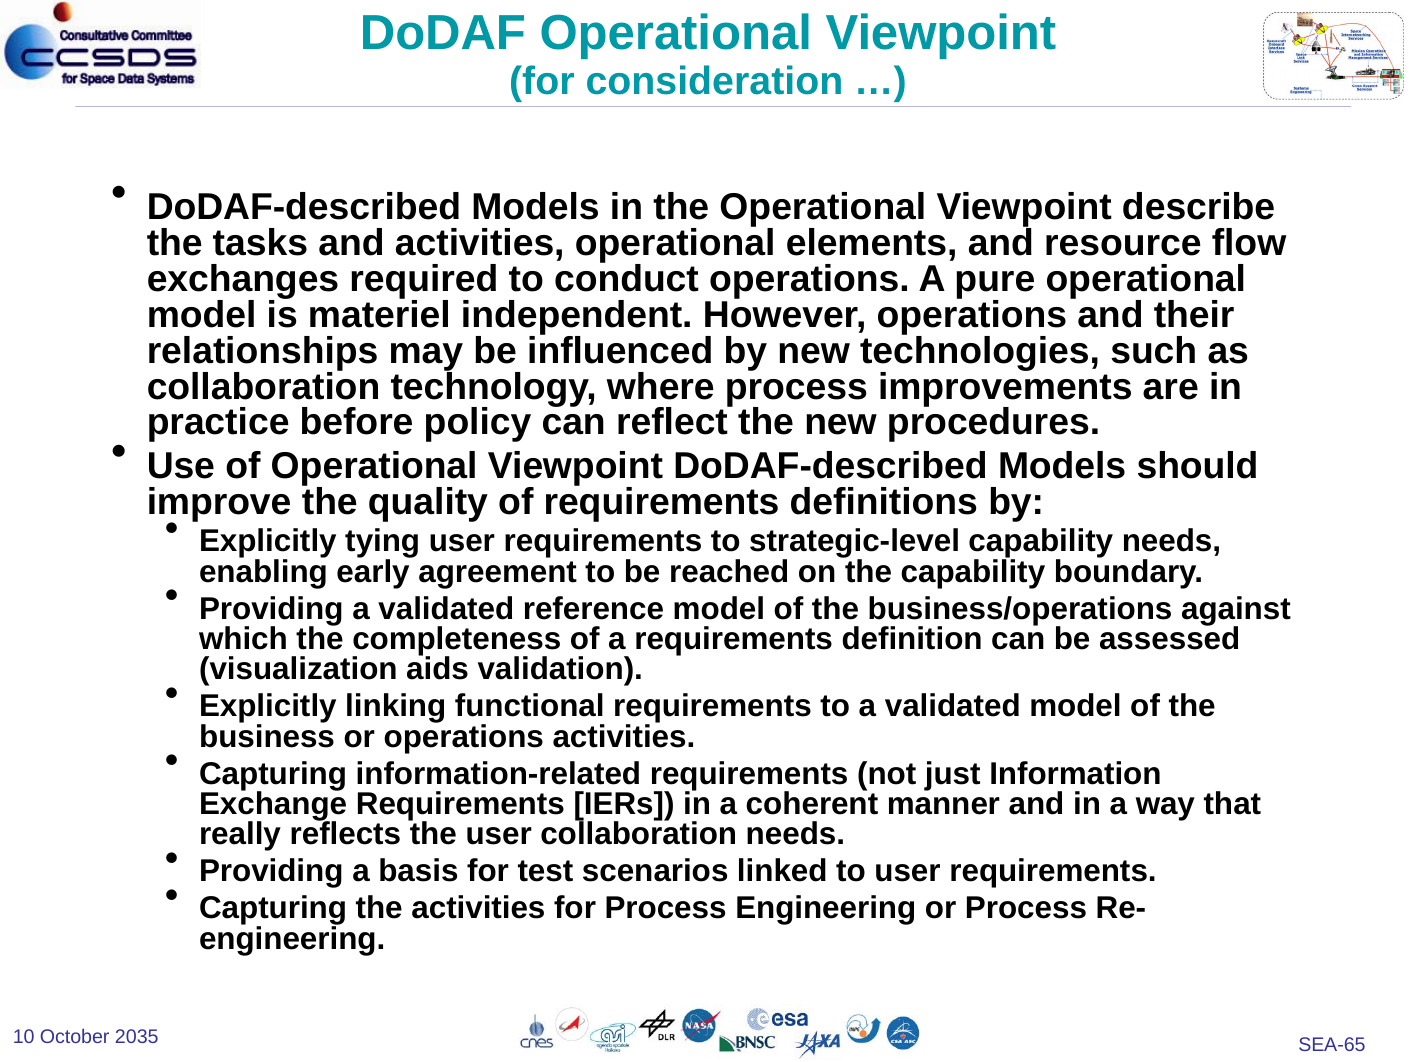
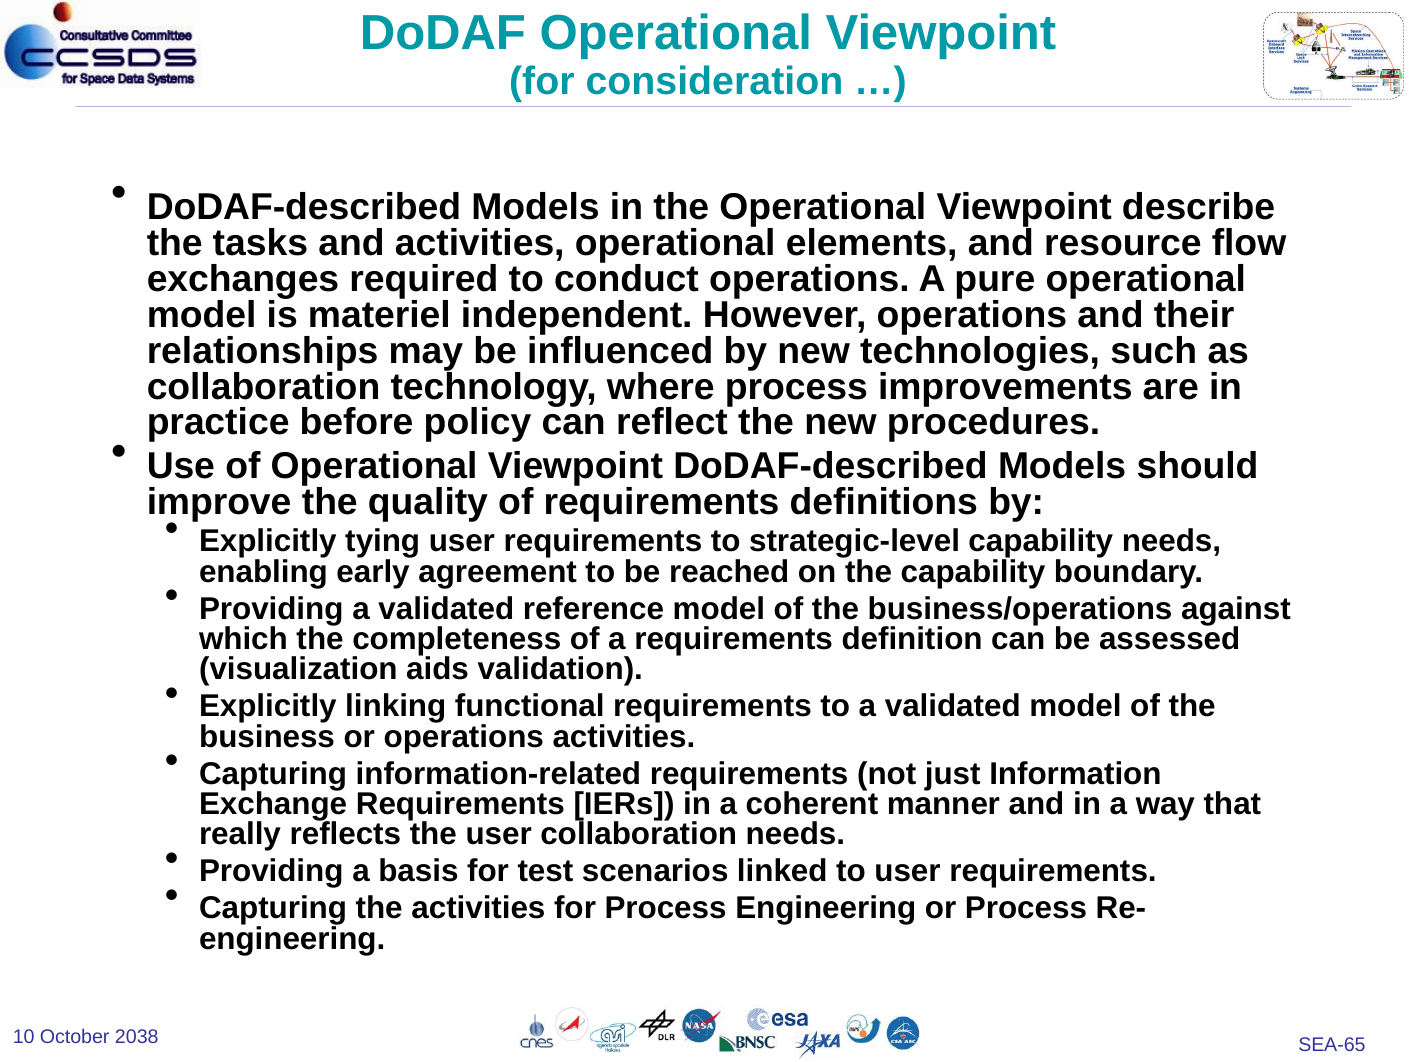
2035: 2035 -> 2038
